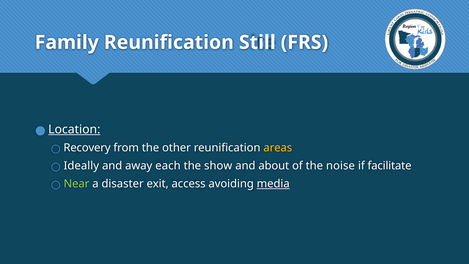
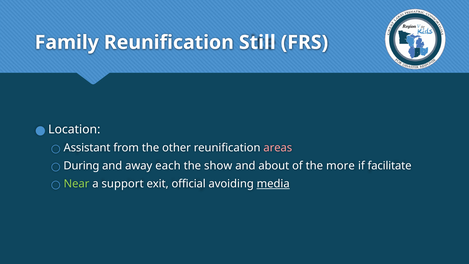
Location underline: present -> none
Recovery: Recovery -> Assistant
areas colour: yellow -> pink
Ideally: Ideally -> During
noise: noise -> more
disaster: disaster -> support
access: access -> official
